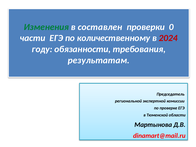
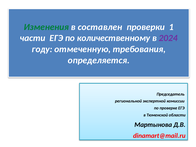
0: 0 -> 1
2024 colour: red -> purple
обязанности: обязанности -> отмеченную
результатам: результатам -> определяется
